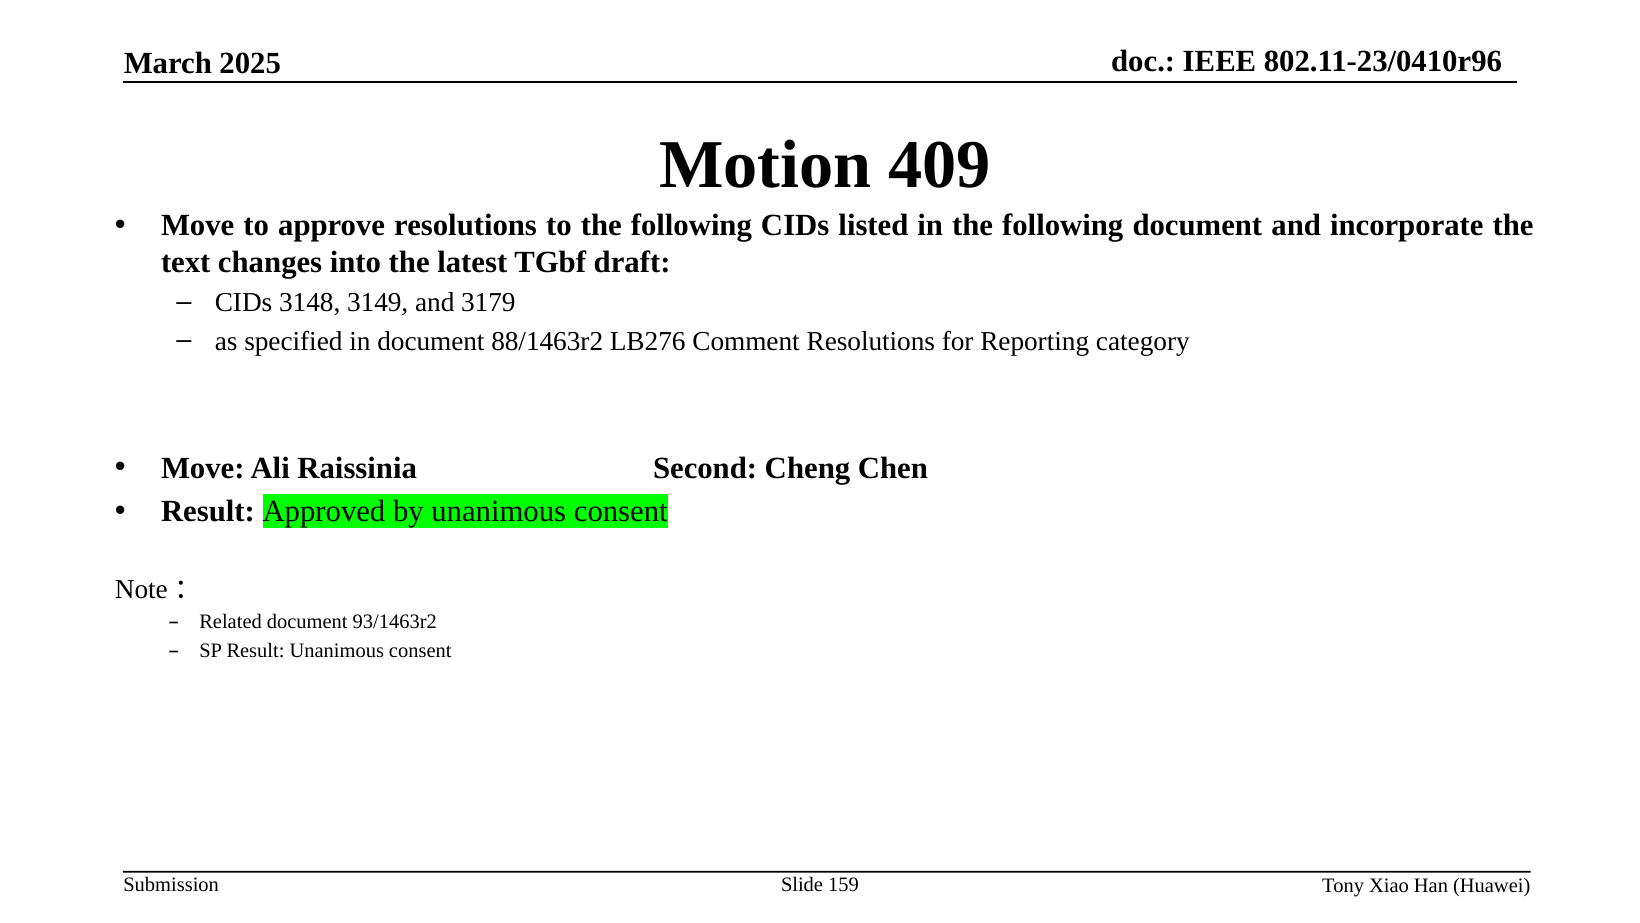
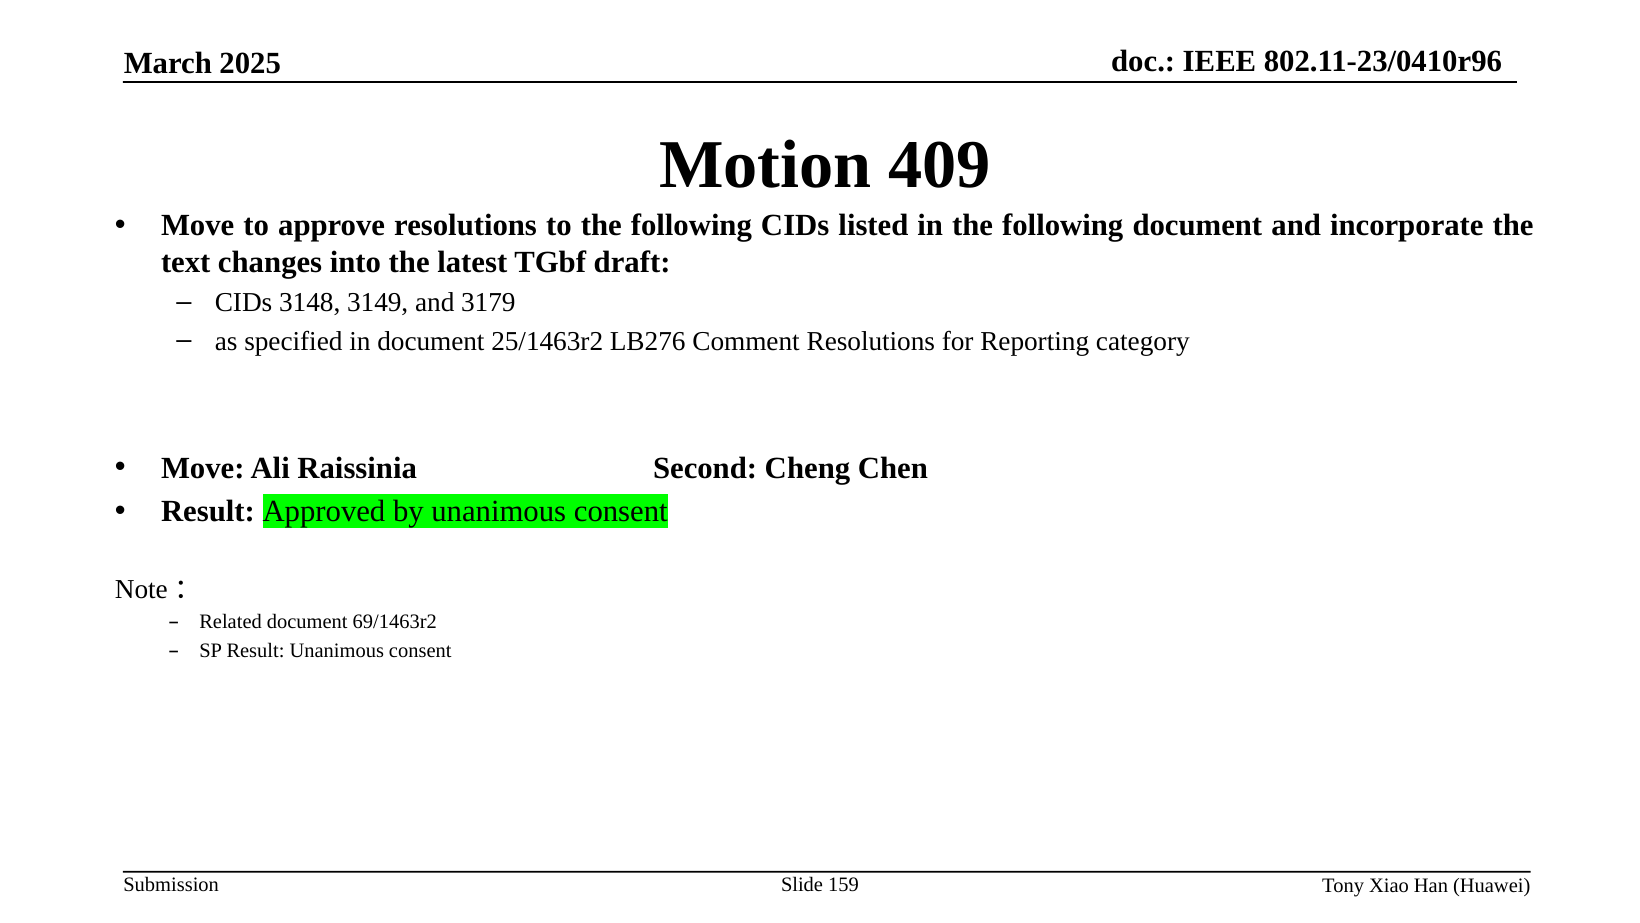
88/1463r2: 88/1463r2 -> 25/1463r2
93/1463r2: 93/1463r2 -> 69/1463r2
